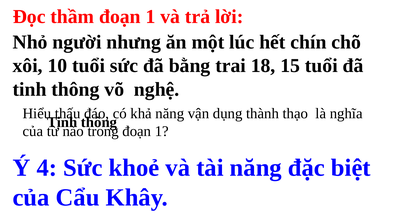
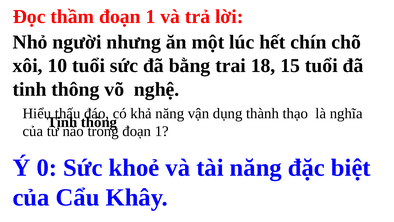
4: 4 -> 0
